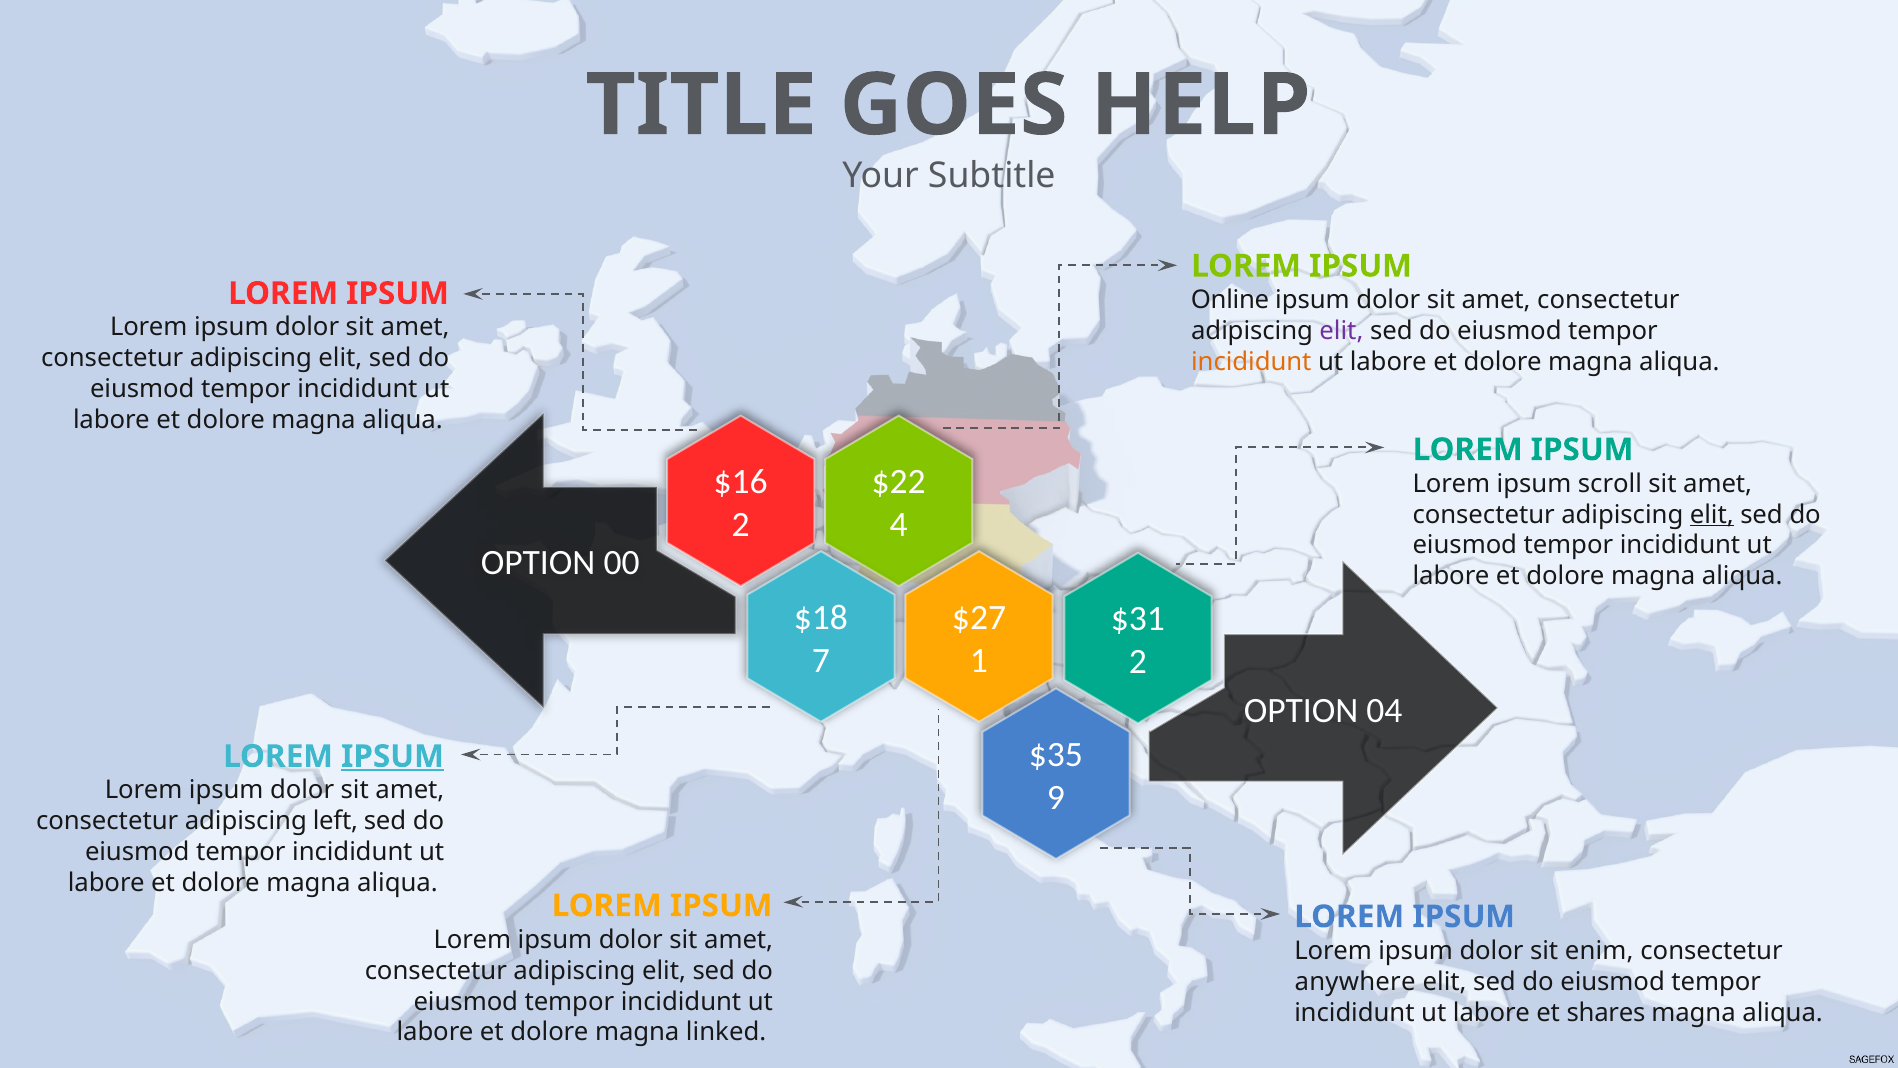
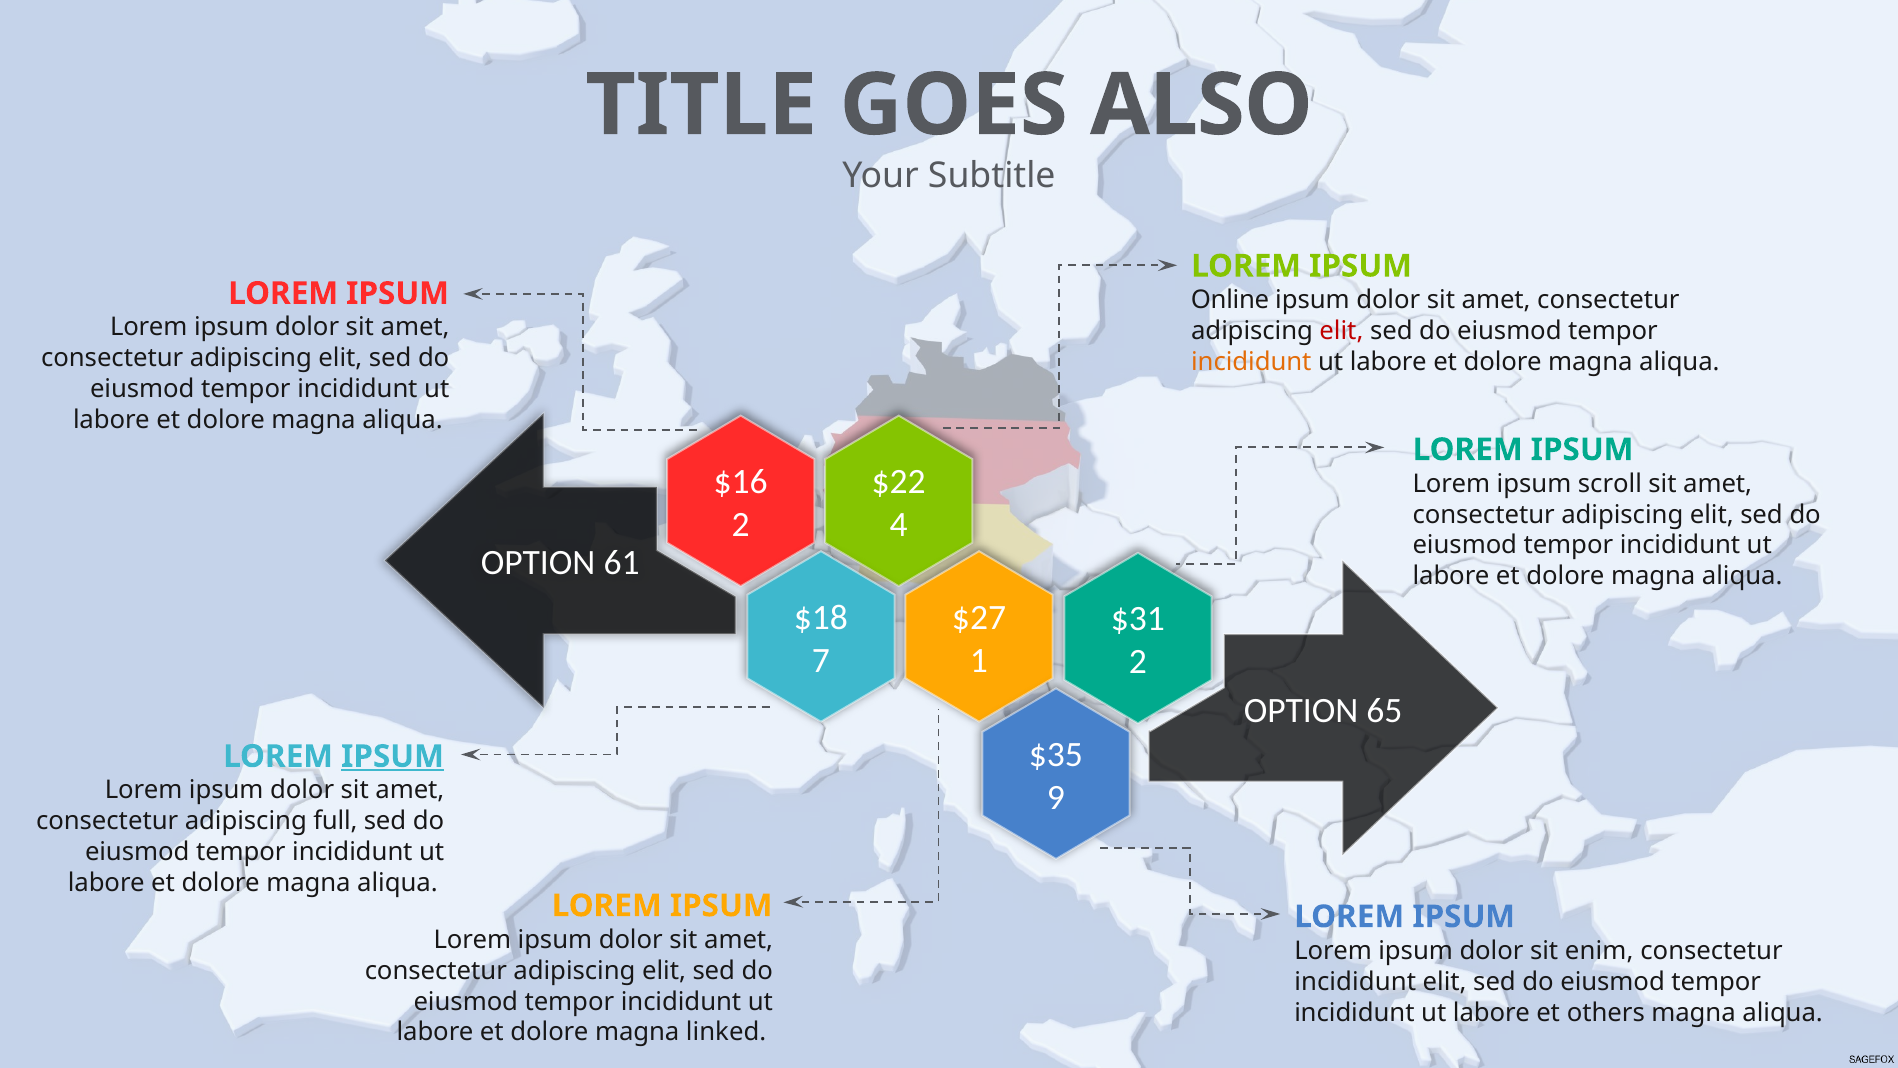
HELP: HELP -> ALSO
elit at (1341, 331) colour: purple -> red
elit at (1712, 514) underline: present -> none
00: 00 -> 61
04: 04 -> 65
left: left -> full
anywhere at (1355, 981): anywhere -> incididunt
shares: shares -> others
